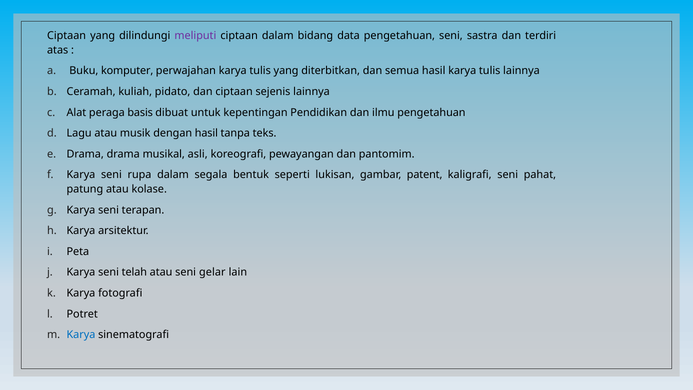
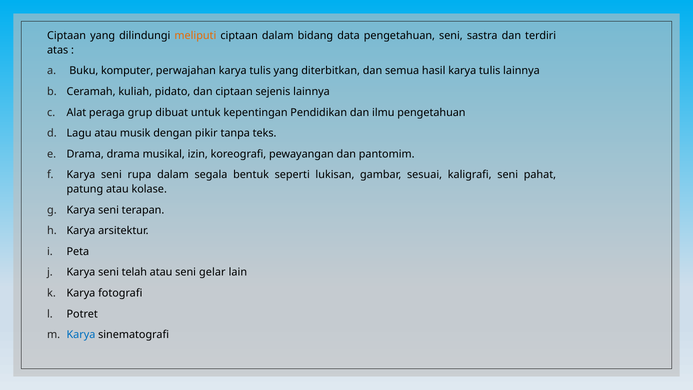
meliputi colour: purple -> orange
basis: basis -> grup
dengan hasil: hasil -> pikir
asli: asli -> izin
patent: patent -> sesuai
